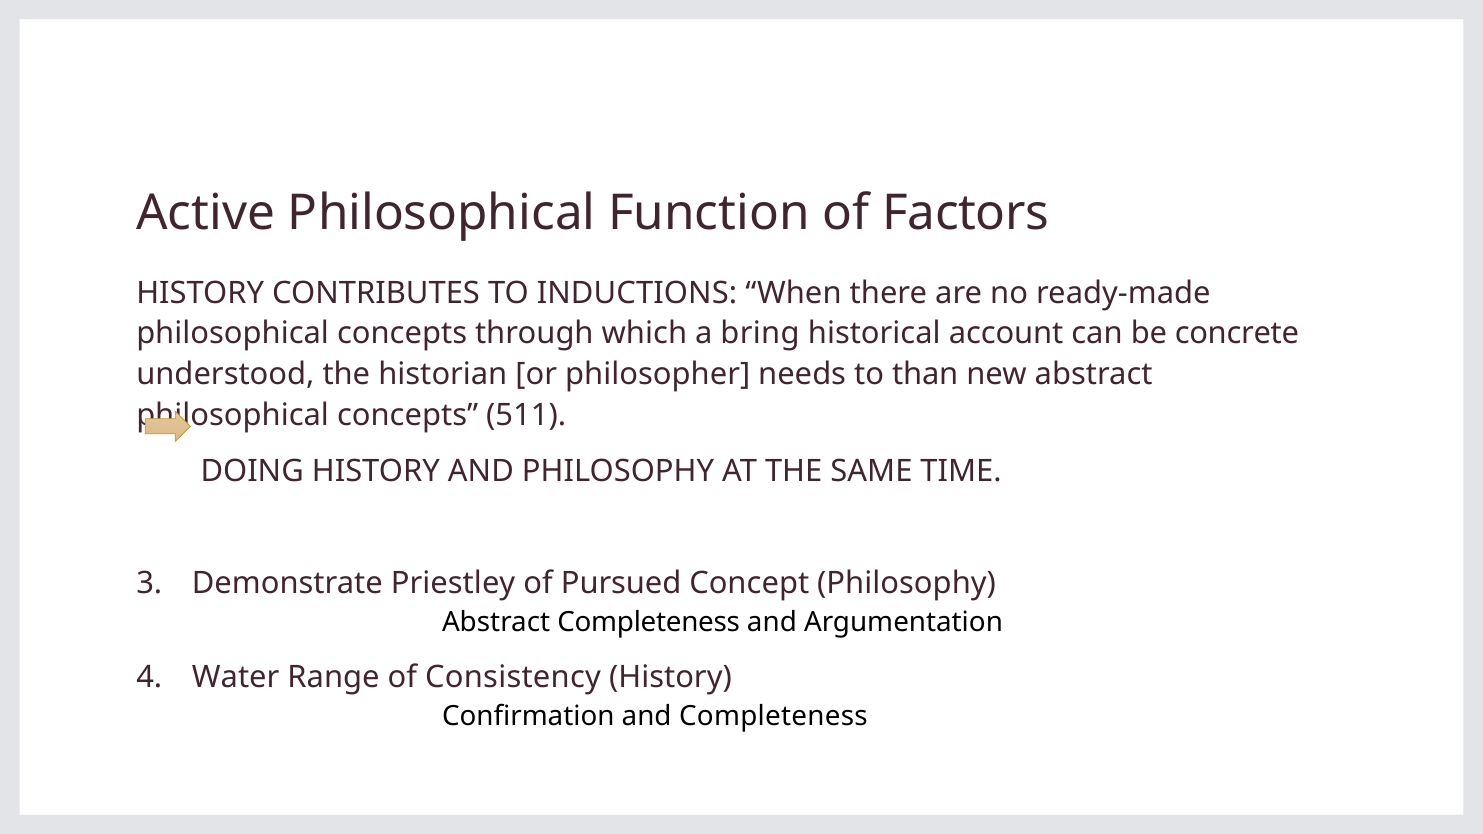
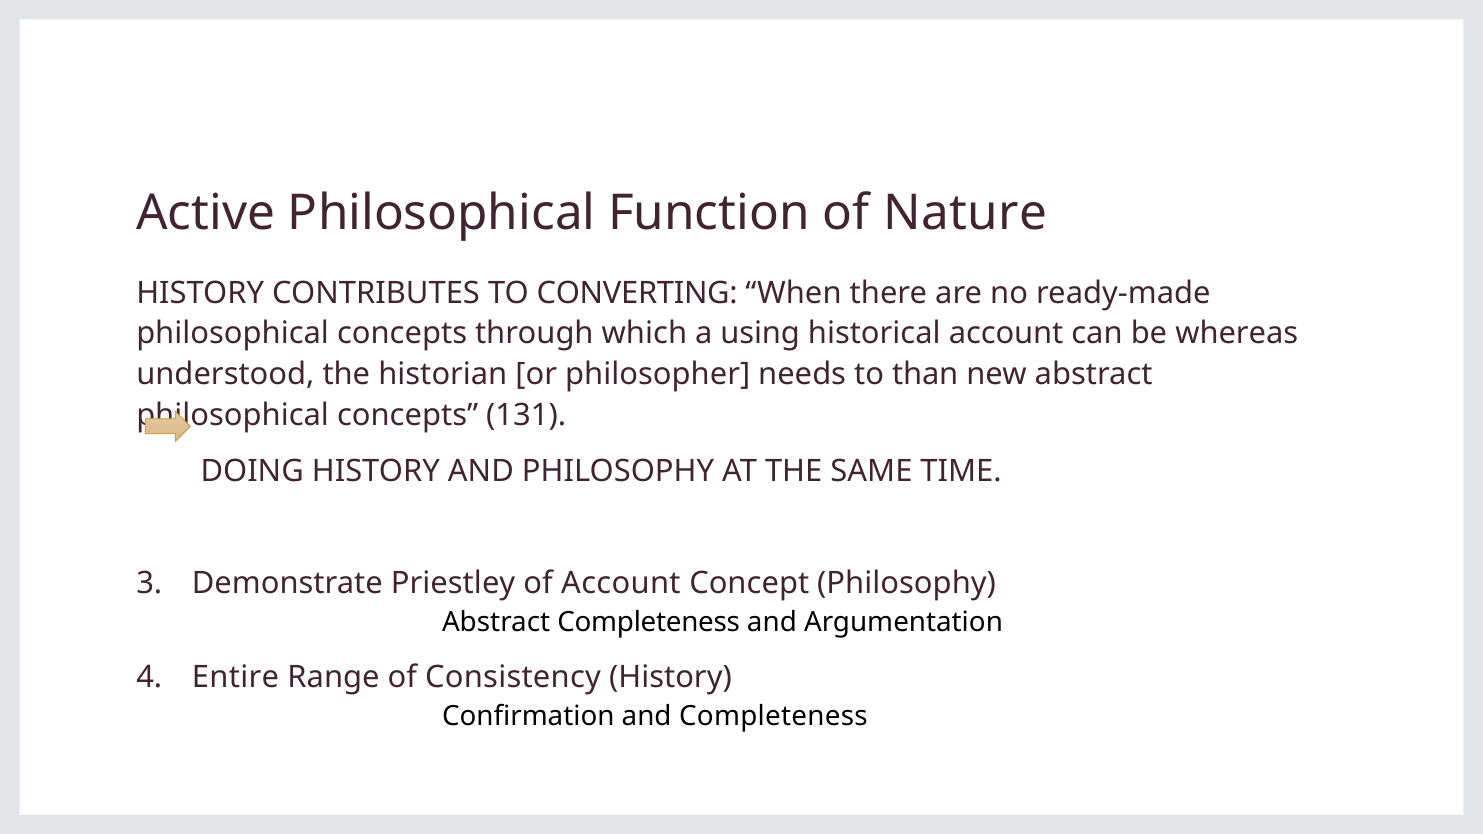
Factors: Factors -> Nature
INDUCTIONS: INDUCTIONS -> CONVERTING
bring: bring -> using
concrete: concrete -> whereas
511: 511 -> 131
of Pursued: Pursued -> Account
Water: Water -> Entire
